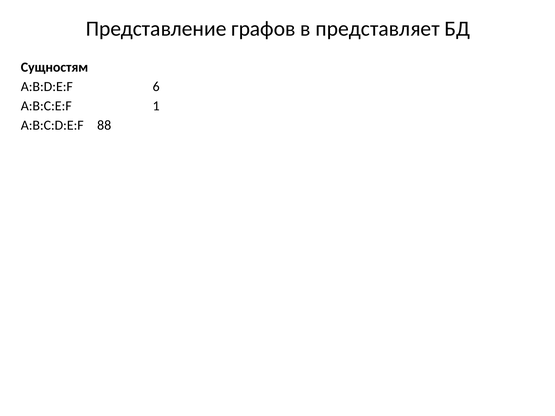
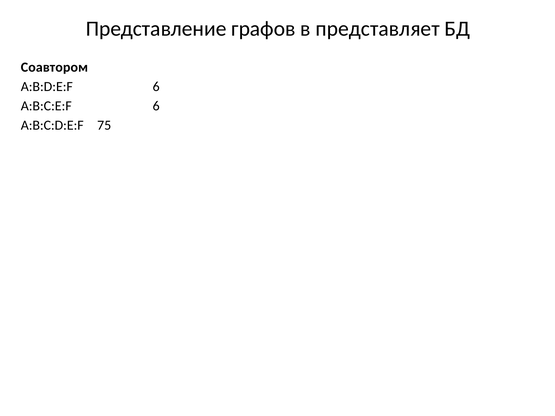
Сущностям: Сущностям -> Соавтором
A:B:C:E:F 1: 1 -> 6
88: 88 -> 75
